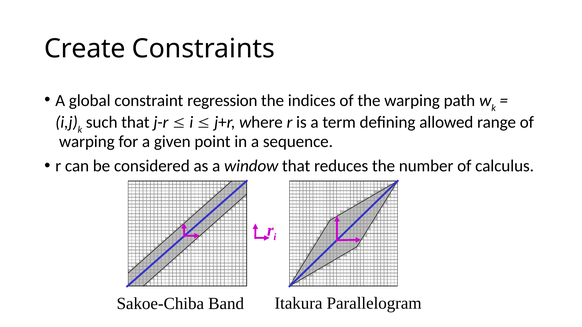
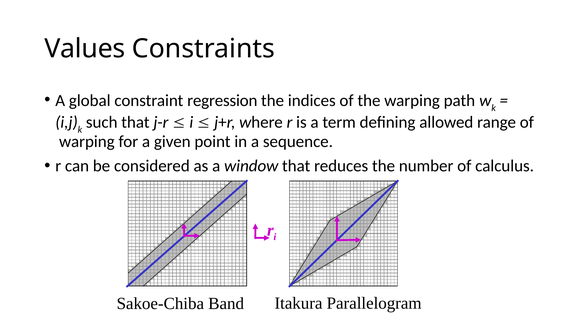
Create: Create -> Values
